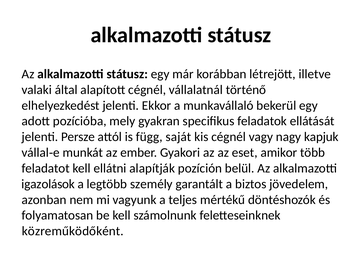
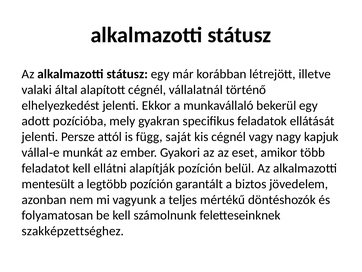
igazolások: igazolások -> mentesült
legtöbb személy: személy -> pozíción
közreműködőként: közreműködőként -> szakképzettséghez
